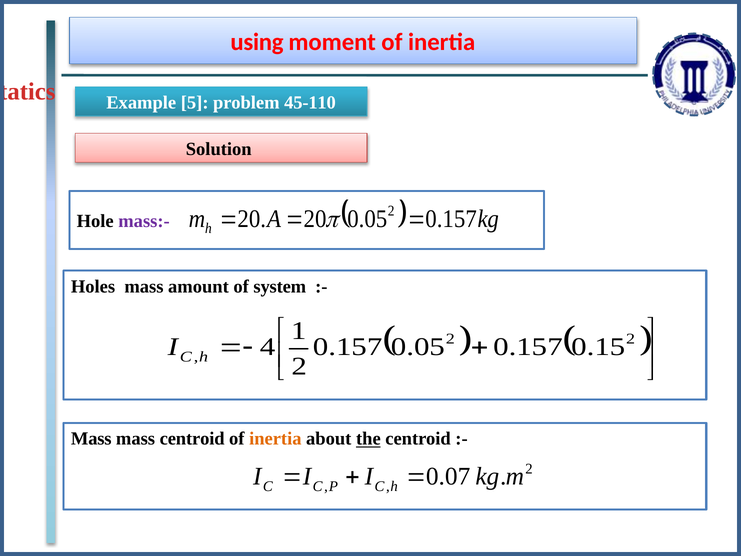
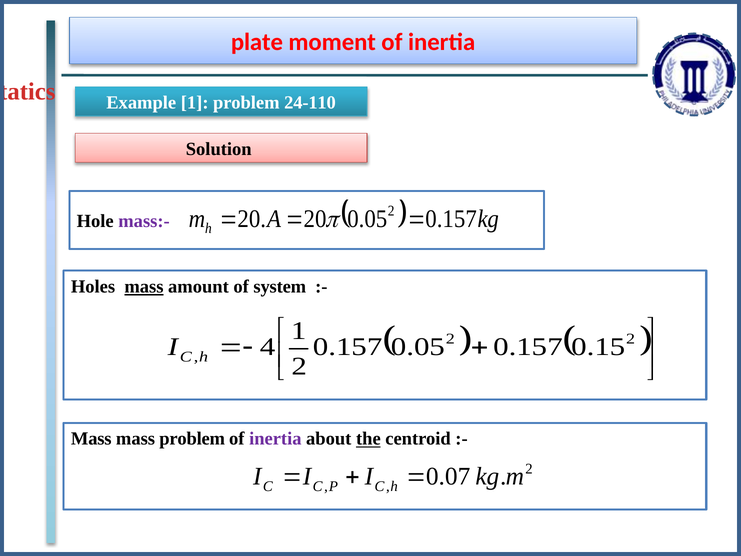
using: using -> plate
Example 5: 5 -> 1
45-110: 45-110 -> 24-110
mass at (144, 287) underline: none -> present
mass centroid: centroid -> problem
inertia at (275, 439) colour: orange -> purple
